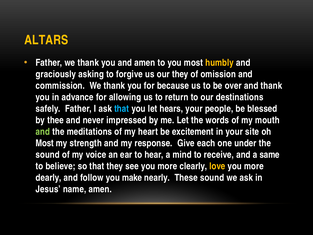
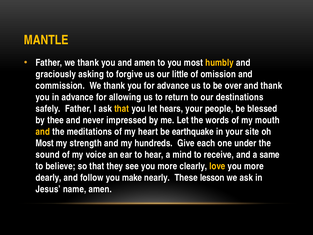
ALTARS: ALTARS -> MANTLE
our they: they -> little
for because: because -> advance
that at (122, 109) colour: light blue -> yellow
and at (43, 132) colour: light green -> yellow
excitement: excitement -> earthquake
response: response -> hundreds
These sound: sound -> lesson
